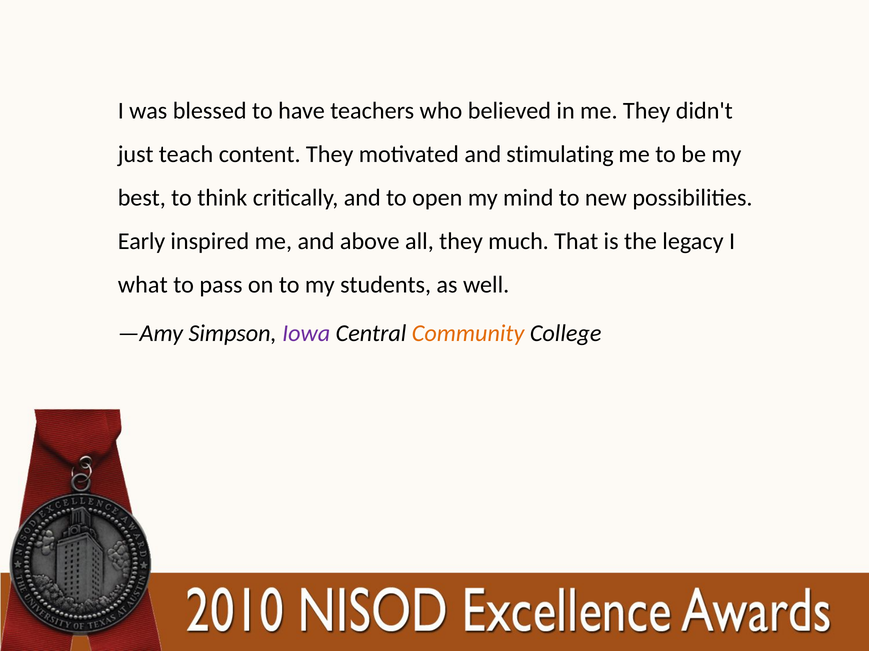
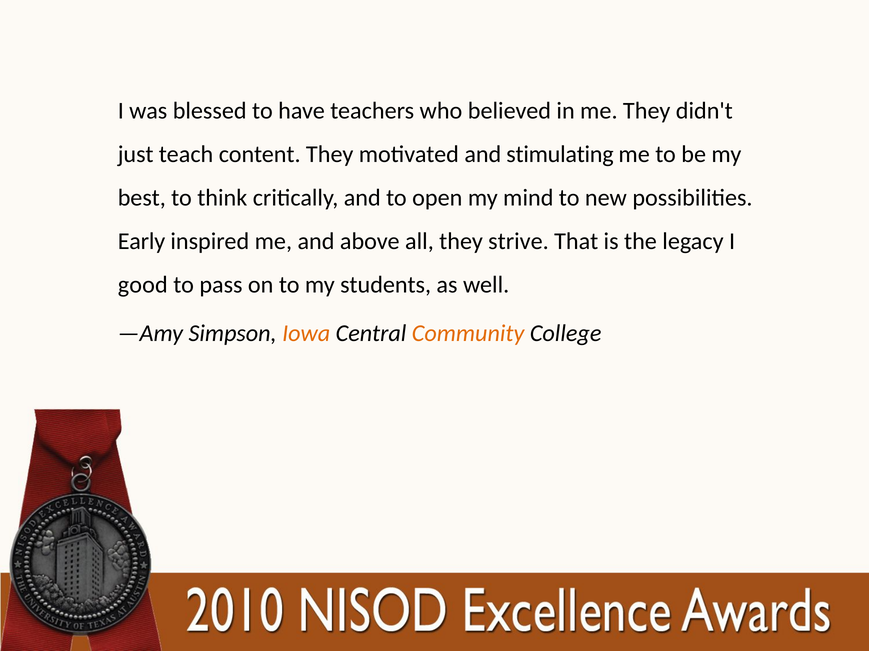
much: much -> strive
what: what -> good
Iowa colour: purple -> orange
